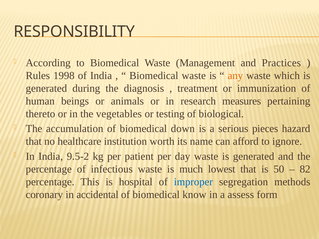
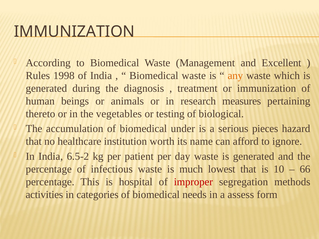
RESPONSIBILITY at (74, 32): RESPONSIBILITY -> IMMUNIZATION
Practices: Practices -> Excellent
down: down -> under
9.5-2: 9.5-2 -> 6.5-2
50: 50 -> 10
82: 82 -> 66
improper colour: blue -> red
coronary: coronary -> activities
accidental: accidental -> categories
know: know -> needs
